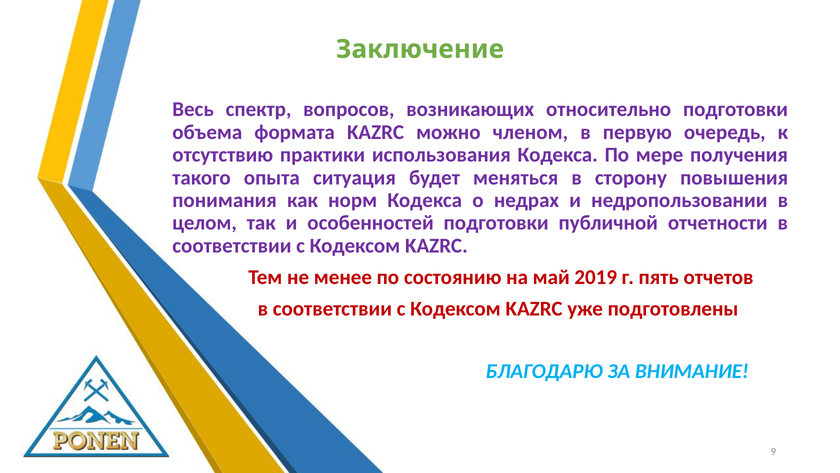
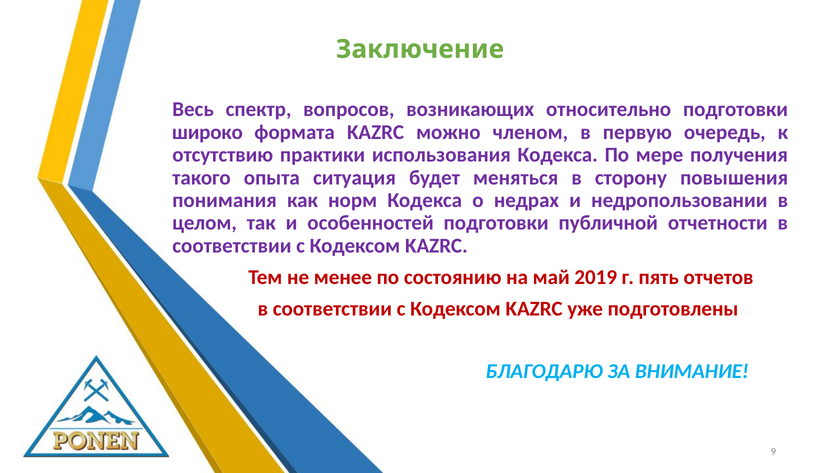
объема: объема -> широко
